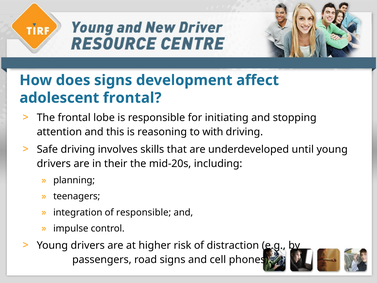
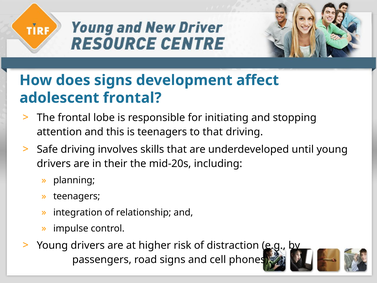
is reasoning: reasoning -> teenagers
to with: with -> that
of responsible: responsible -> relationship
